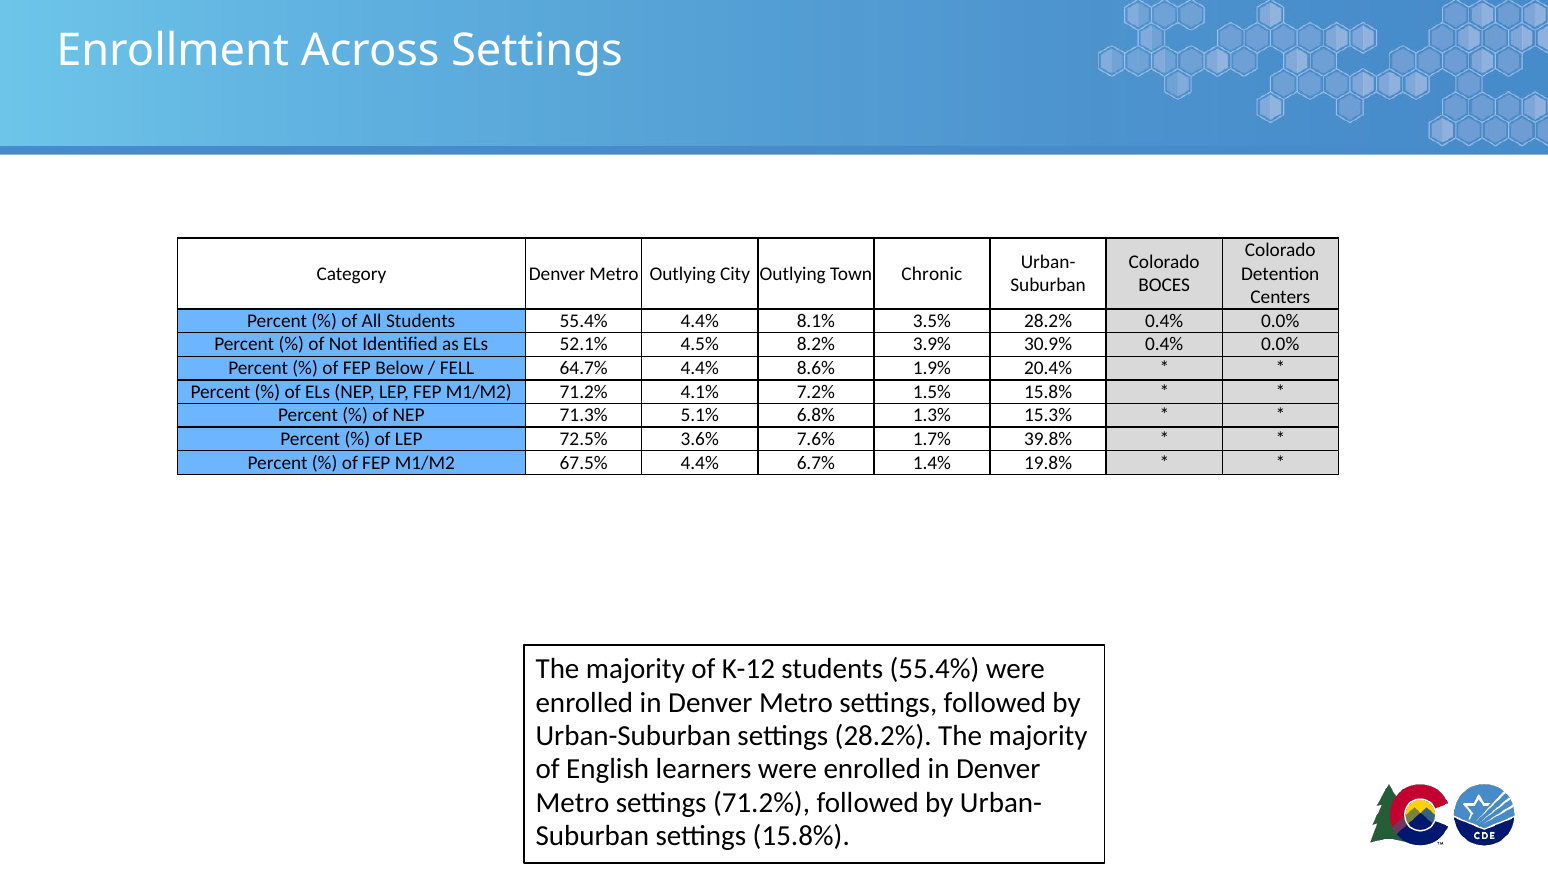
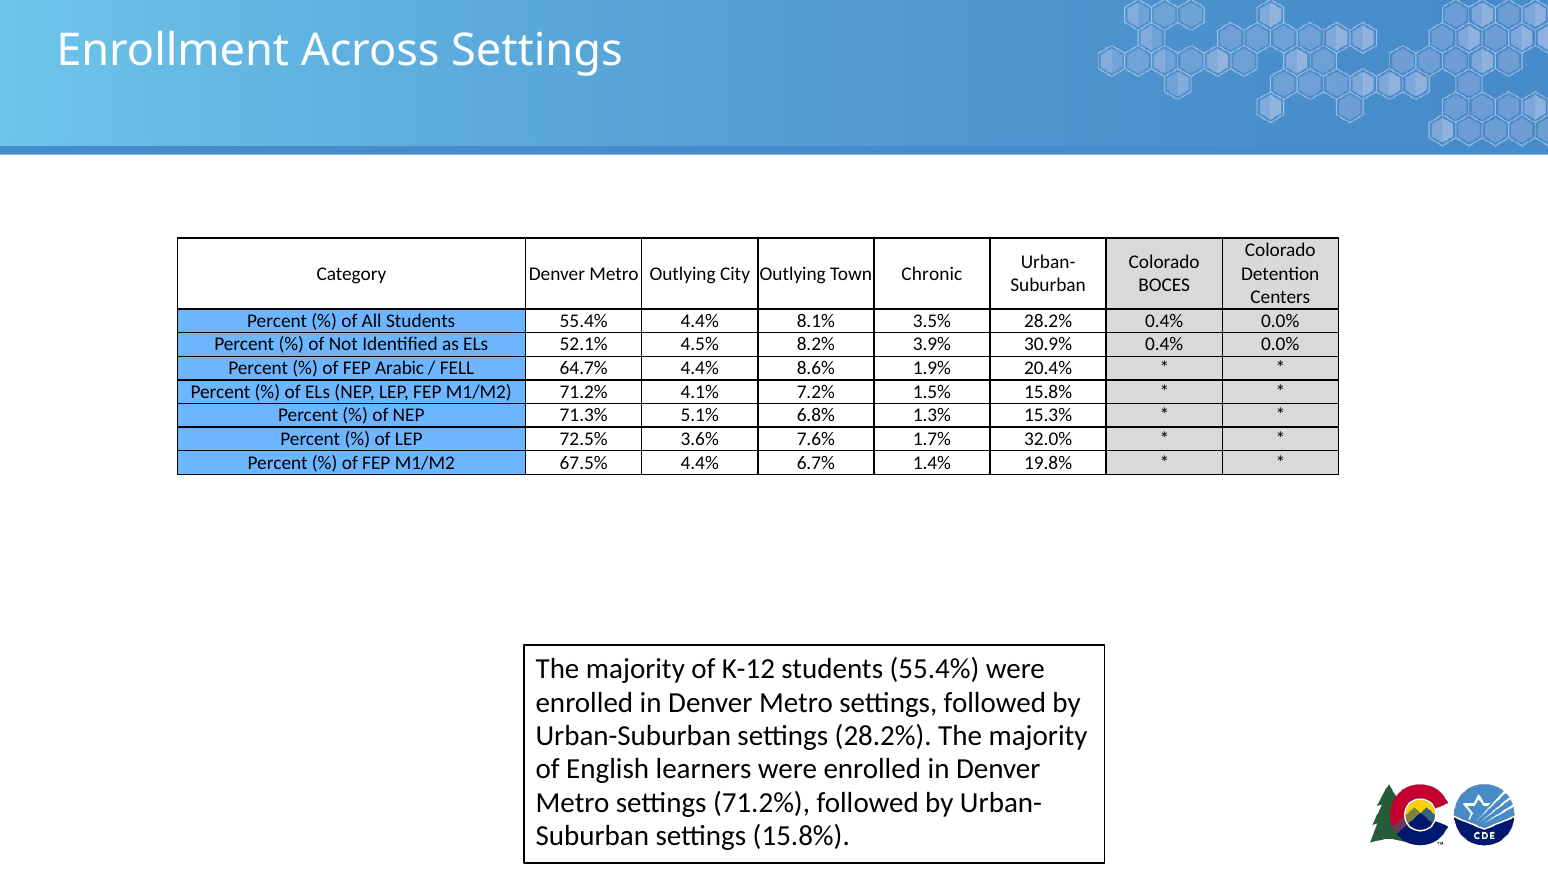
Below: Below -> Arabic
39.8%: 39.8% -> 32.0%
